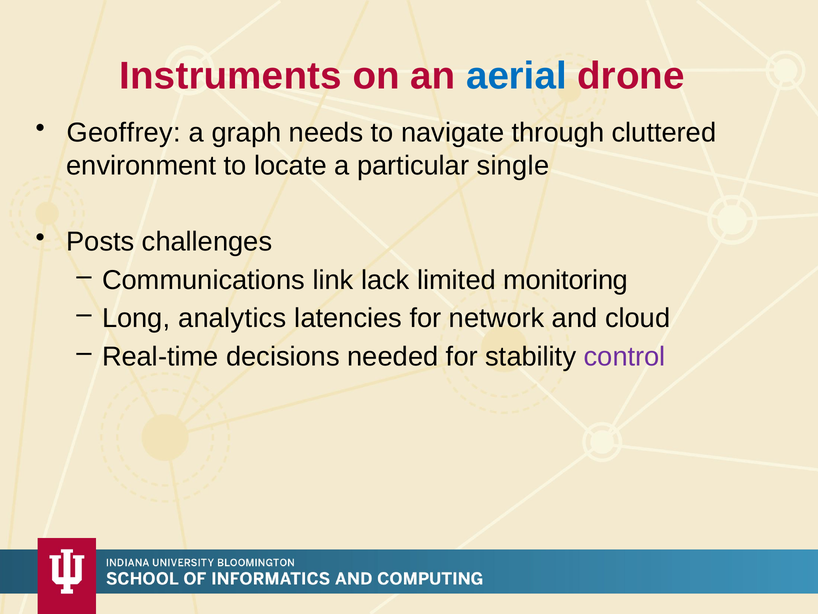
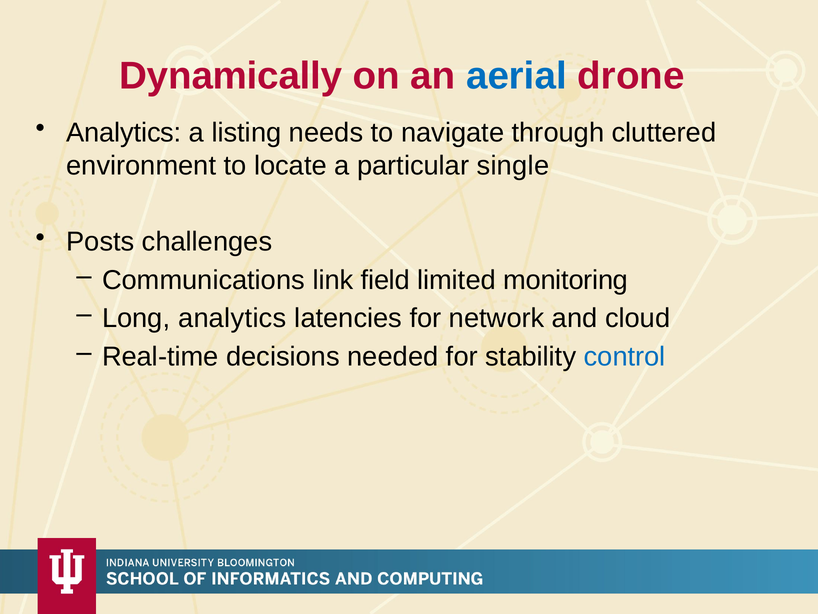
Instruments: Instruments -> Dynamically
Geoffrey at (124, 133): Geoffrey -> Analytics
graph: graph -> listing
lack: lack -> field
control colour: purple -> blue
